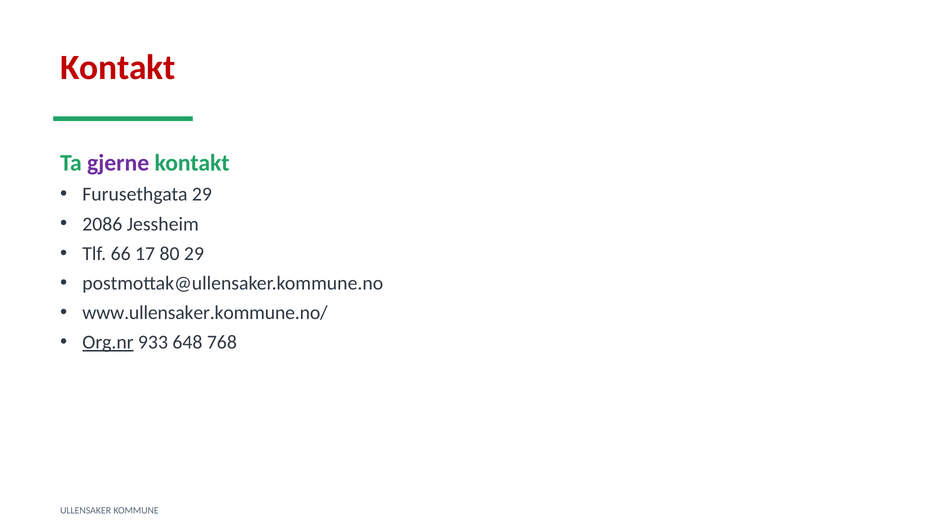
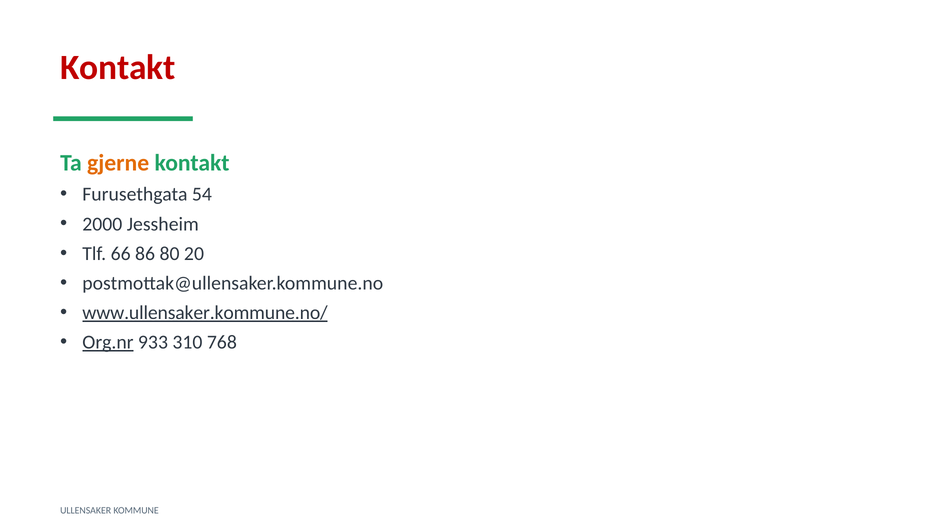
gjerne colour: purple -> orange
Furusethgata 29: 29 -> 54
2086: 2086 -> 2000
17: 17 -> 86
80 29: 29 -> 20
www.ullensaker.kommune.no/ underline: none -> present
648: 648 -> 310
